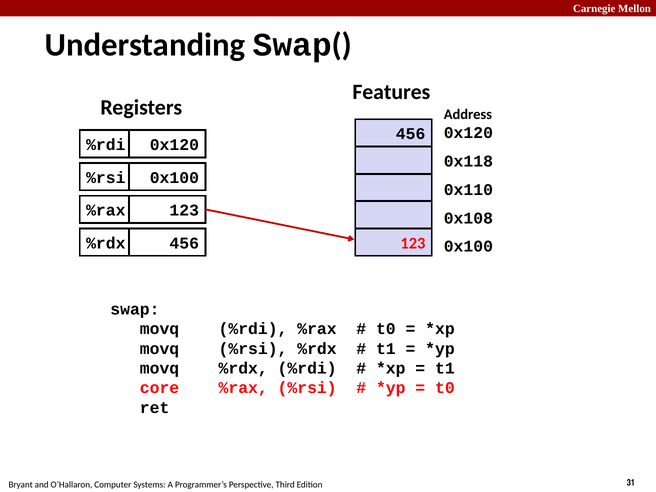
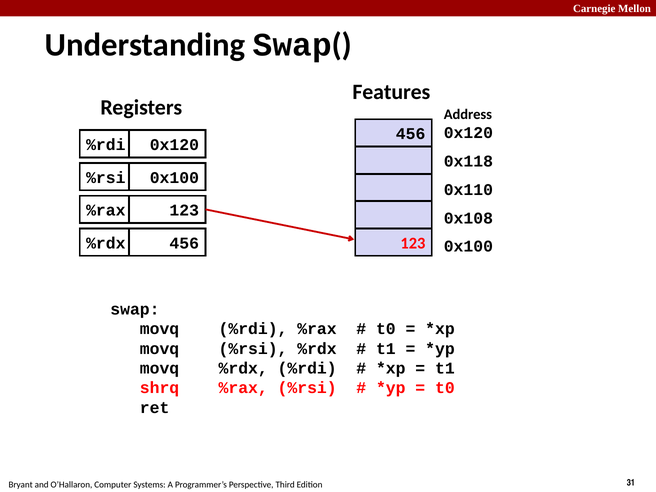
core: core -> shrq
